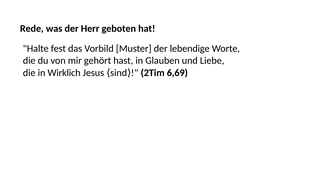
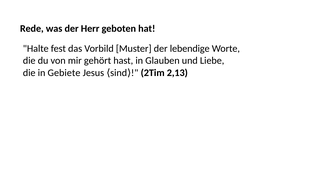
6,69: 6,69 -> 2,13
Wirklich: Wirklich -> Gebiete
